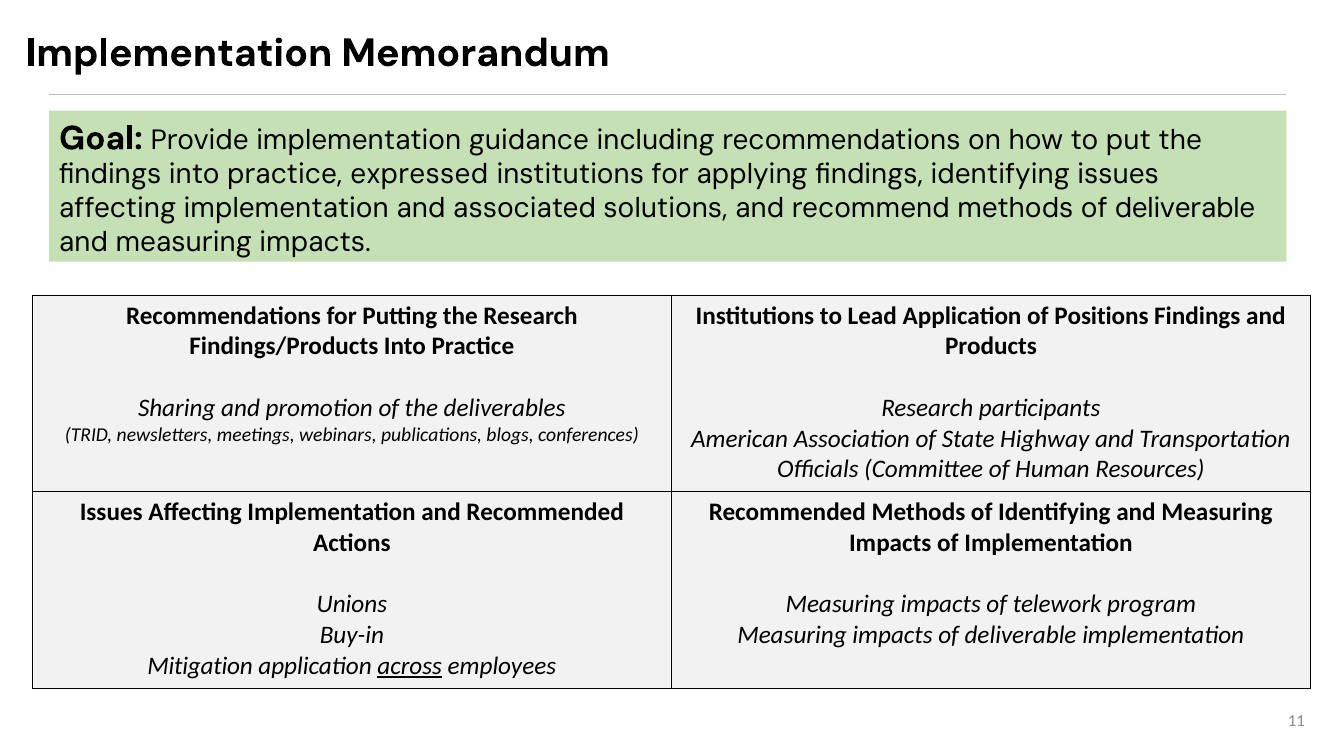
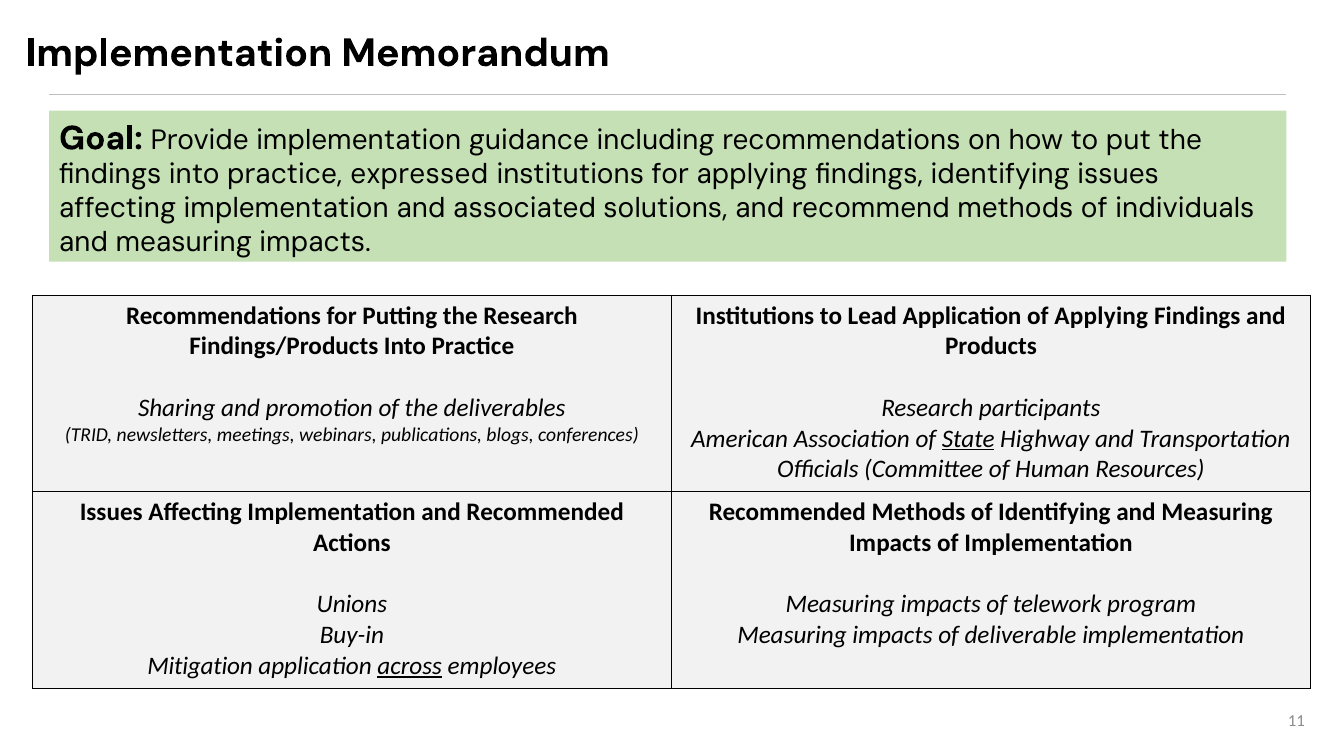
methods of deliverable: deliverable -> individuals
of Positions: Positions -> Applying
State underline: none -> present
